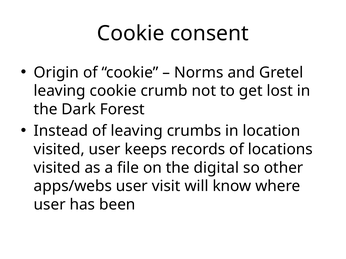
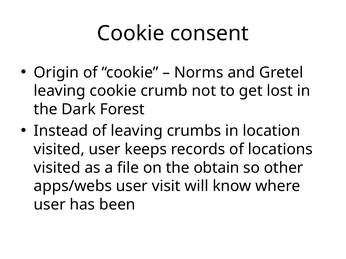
digital: digital -> obtain
